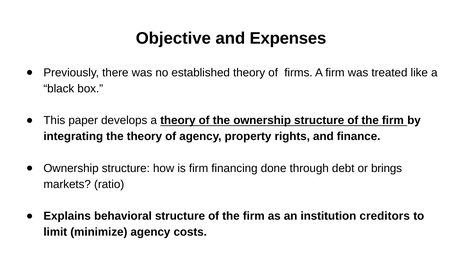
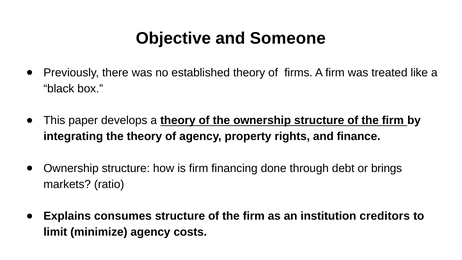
Expenses: Expenses -> Someone
behavioral: behavioral -> consumes
